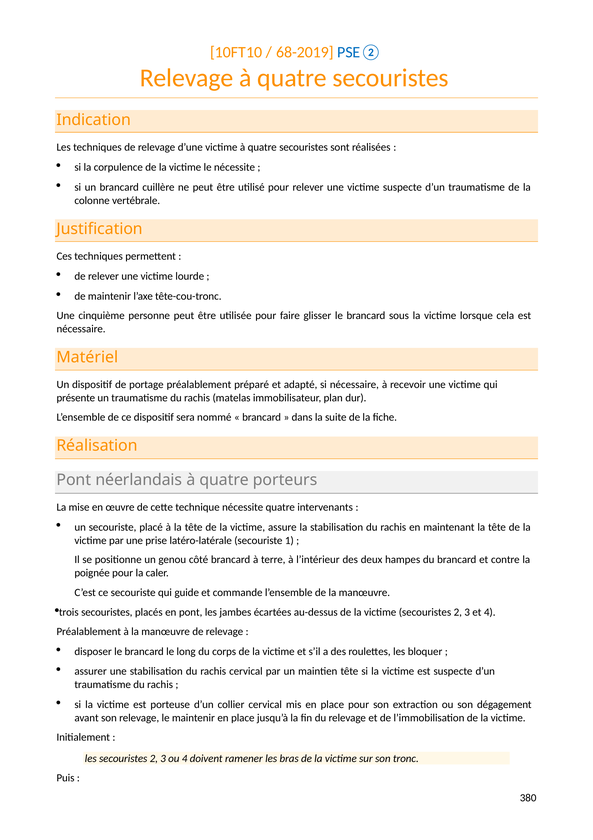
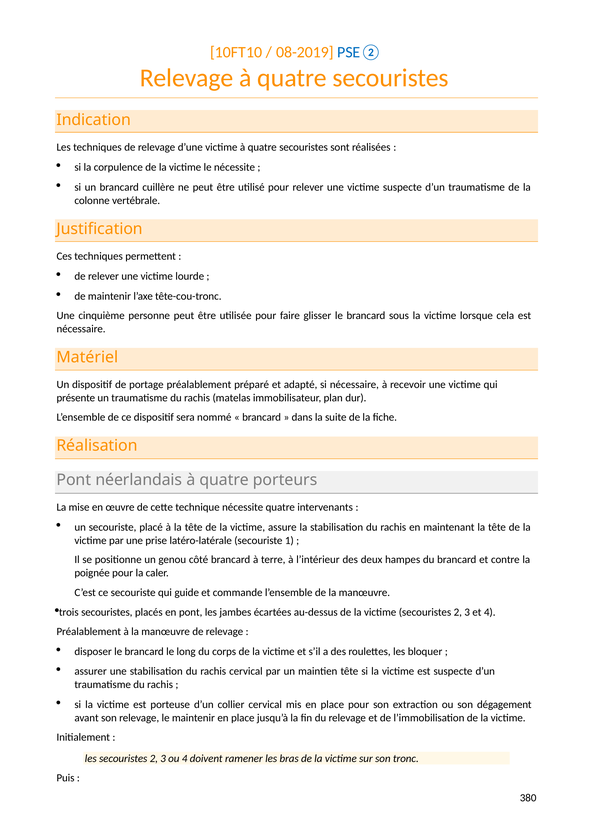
68-2019: 68-2019 -> 08-2019
